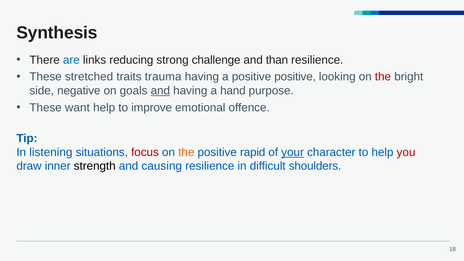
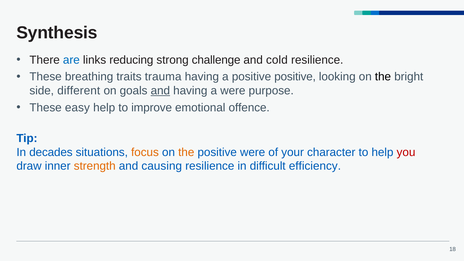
than: than -> cold
stretched: stretched -> breathing
the at (383, 77) colour: red -> black
negative: negative -> different
a hand: hand -> were
want: want -> easy
listening: listening -> decades
focus colour: red -> orange
positive rapid: rapid -> were
your underline: present -> none
strength colour: black -> orange
shoulders: shoulders -> efficiency
